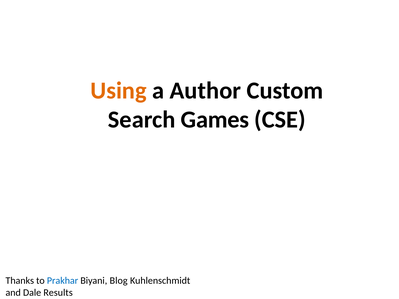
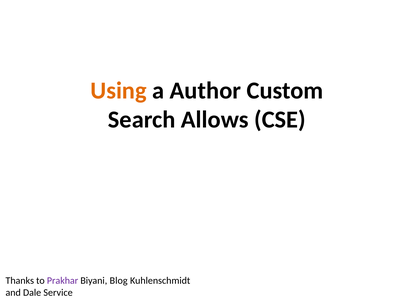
Games: Games -> Allows
Prakhar colour: blue -> purple
Results: Results -> Service
